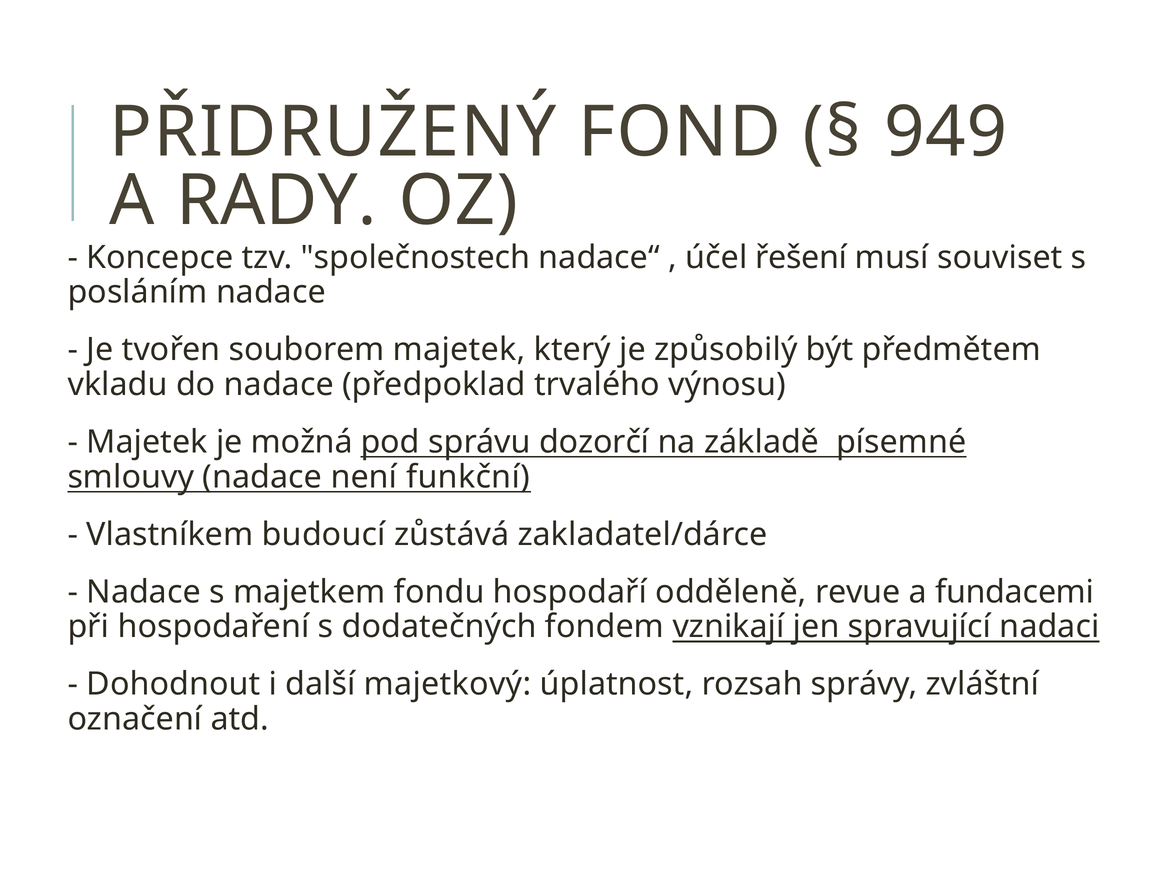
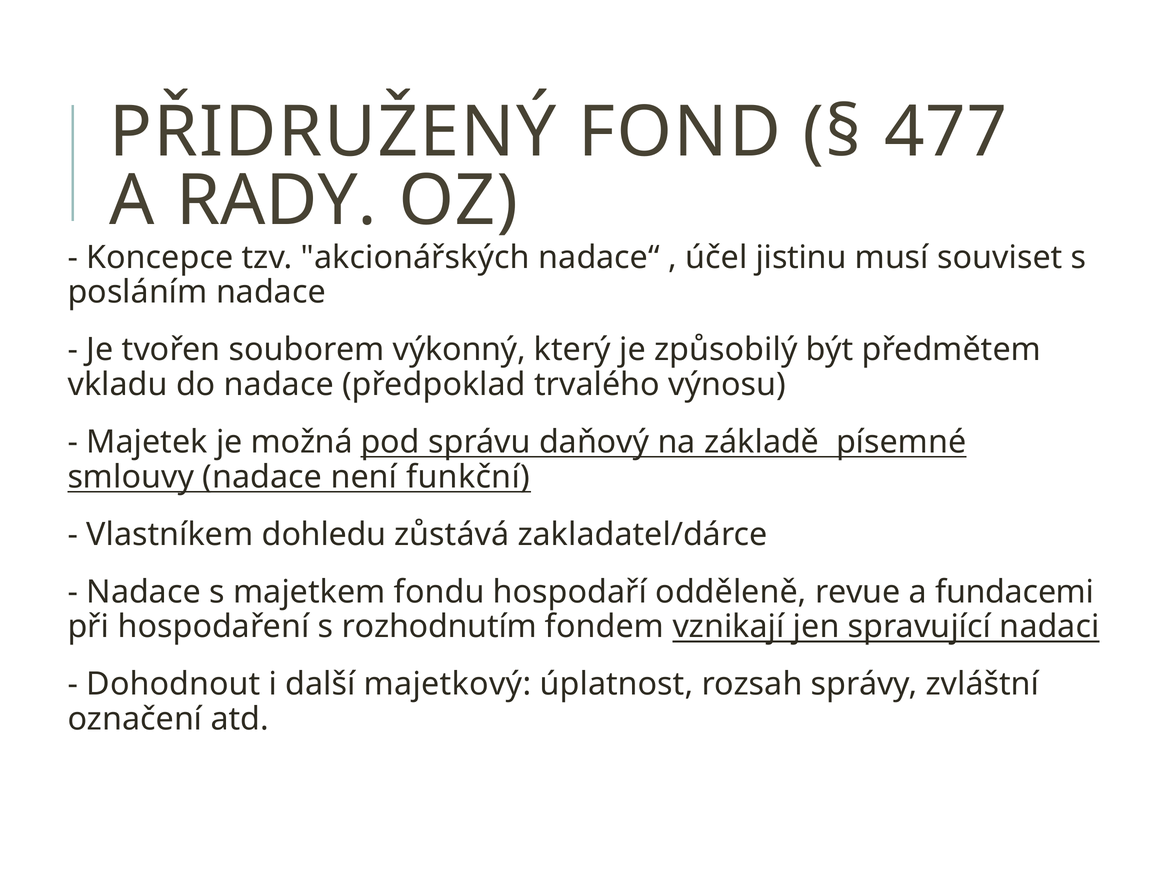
949: 949 -> 477
společnostech: společnostech -> akcionářských
řešení: řešení -> jistinu
souborem majetek: majetek -> výkonný
dozorčí: dozorčí -> daňový
budoucí: budoucí -> dohledu
dodatečných: dodatečných -> rozhodnutím
